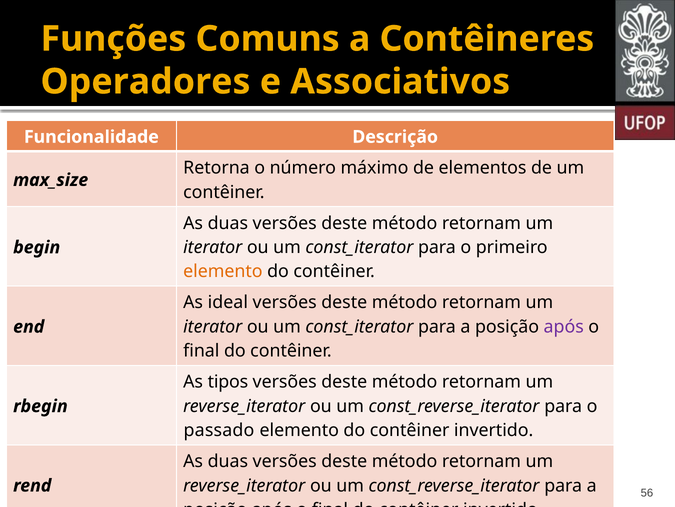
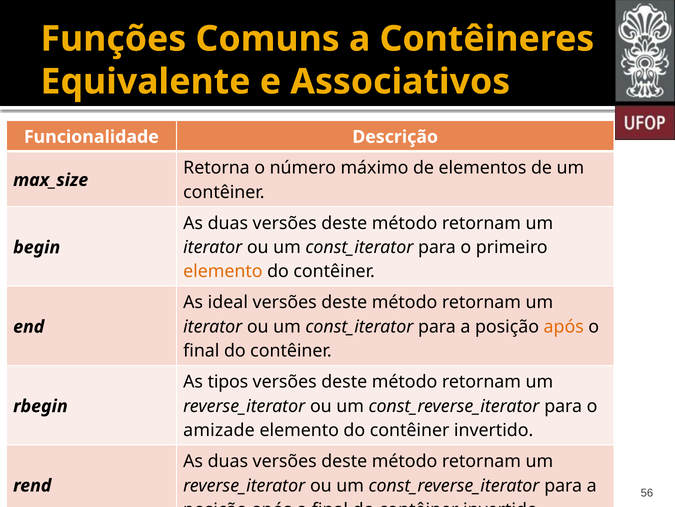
Operadores: Operadores -> Equivalente
após at (564, 326) colour: purple -> orange
passado: passado -> amizade
